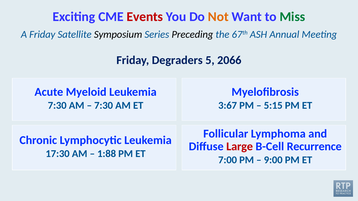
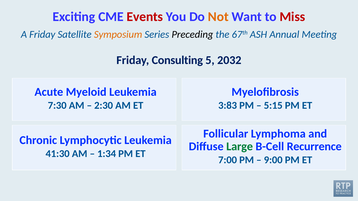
Miss colour: green -> red
Symposium colour: black -> orange
Degraders: Degraders -> Consulting
2066: 2066 -> 2032
7:30 at (104, 106): 7:30 -> 2:30
3:67: 3:67 -> 3:83
Large colour: red -> green
17:30: 17:30 -> 41:30
1:88: 1:88 -> 1:34
